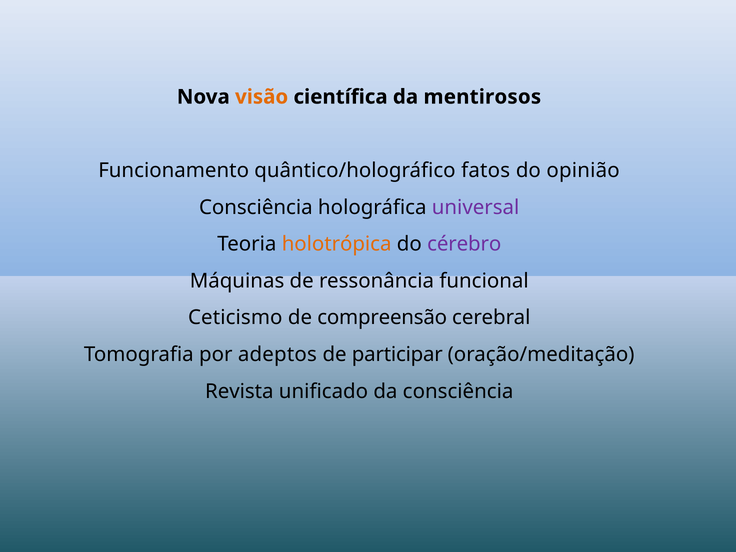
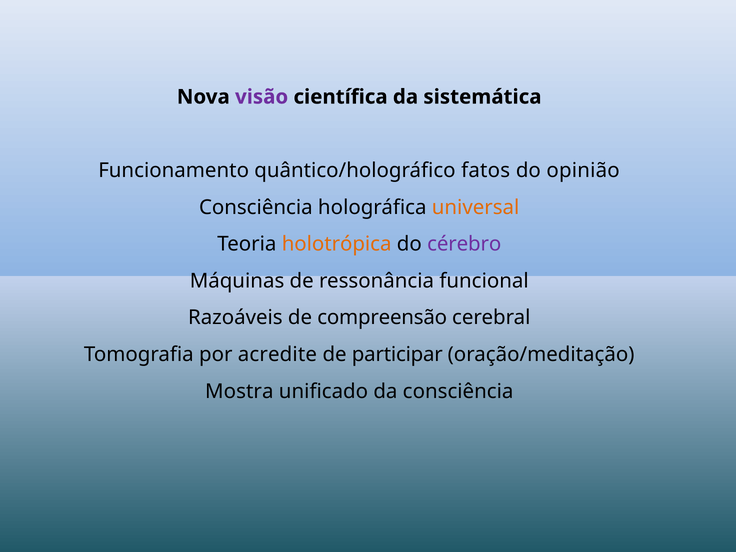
visão colour: orange -> purple
mentirosos: mentirosos -> sistemática
universal colour: purple -> orange
Ceticismo: Ceticismo -> Razoáveis
adeptos: adeptos -> acredite
Revista: Revista -> Mostra
